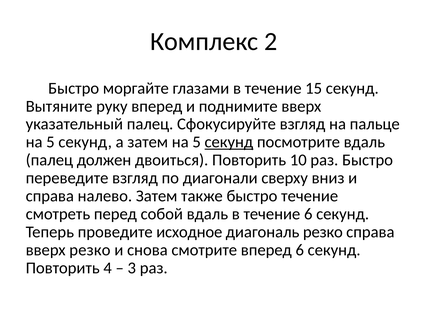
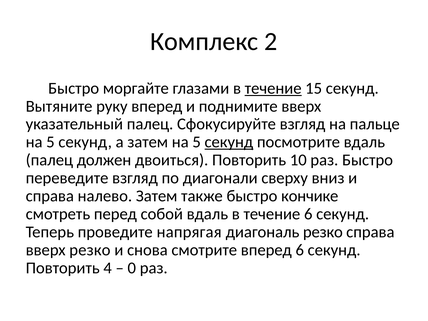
течение at (273, 88) underline: none -> present
быстро течение: течение -> кончике
исходное: исходное -> напрягая
3: 3 -> 0
